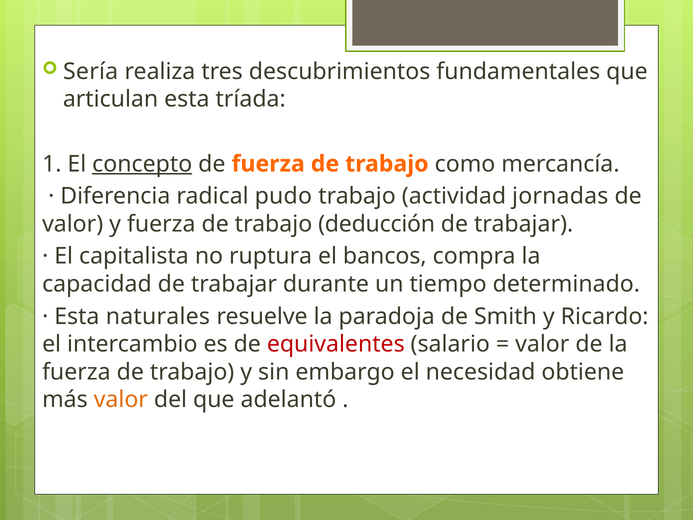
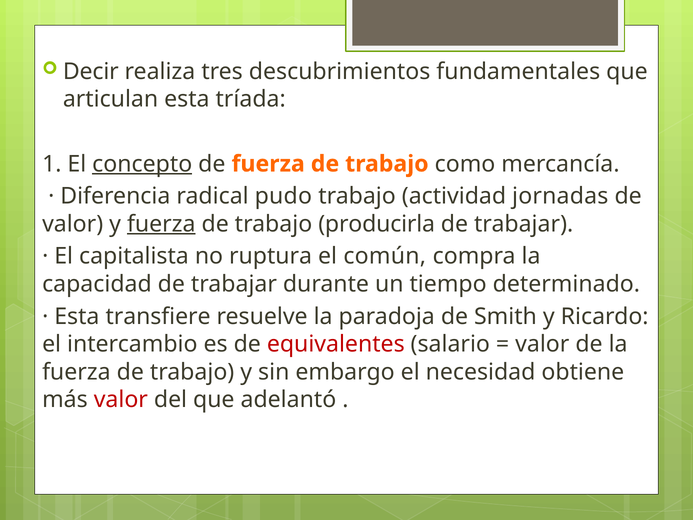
Sería: Sería -> Decir
fuerza at (161, 224) underline: none -> present
deducción: deducción -> producirla
bancos: bancos -> común
naturales: naturales -> transfiere
valor at (121, 399) colour: orange -> red
